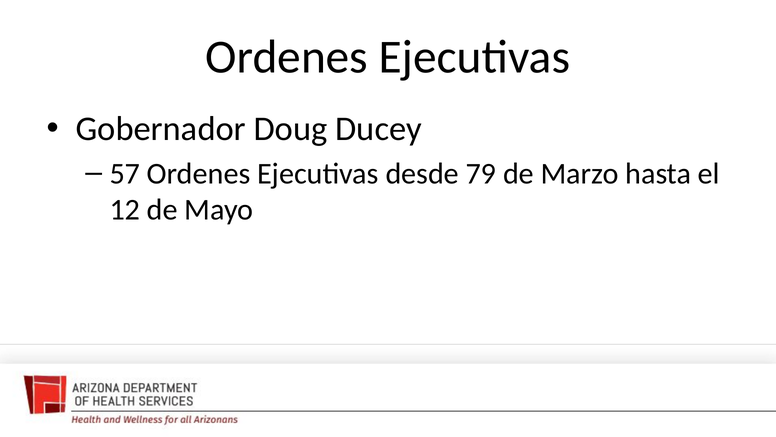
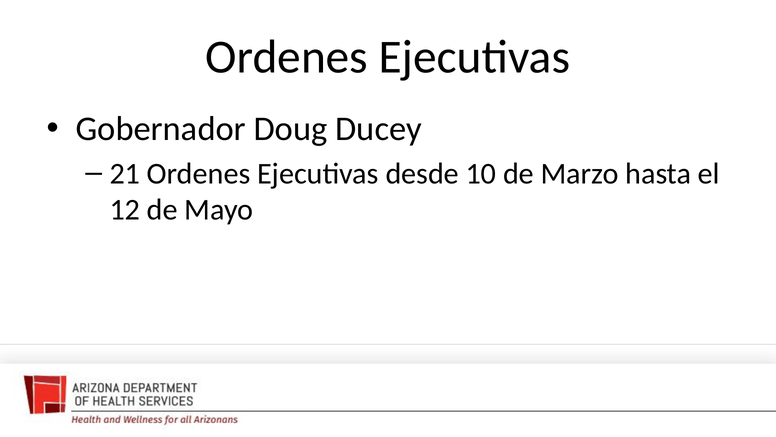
57: 57 -> 21
79: 79 -> 10
